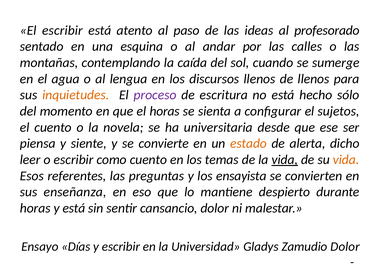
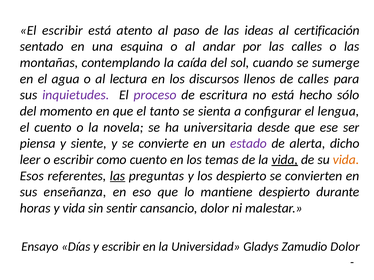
profesorado: profesorado -> certificación
lengua: lengua -> lectura
de llenos: llenos -> calles
inquietudes colour: orange -> purple
el horas: horas -> tanto
sujetos: sujetos -> lengua
estado colour: orange -> purple
las at (118, 176) underline: none -> present
los ensayista: ensayista -> despierto
y está: está -> vida
